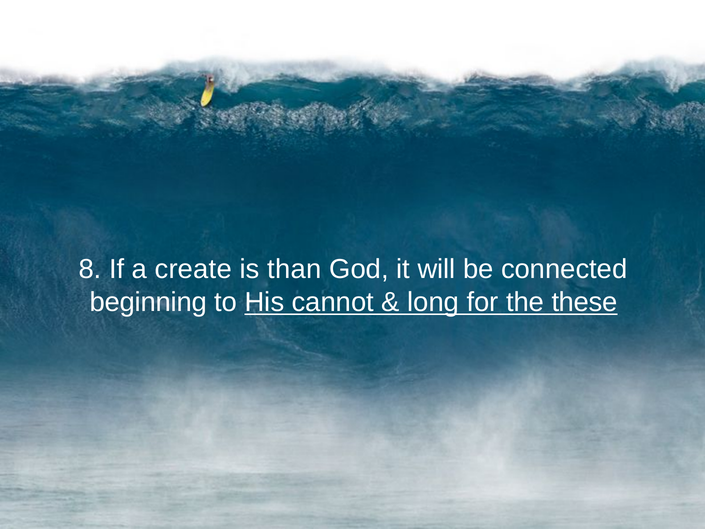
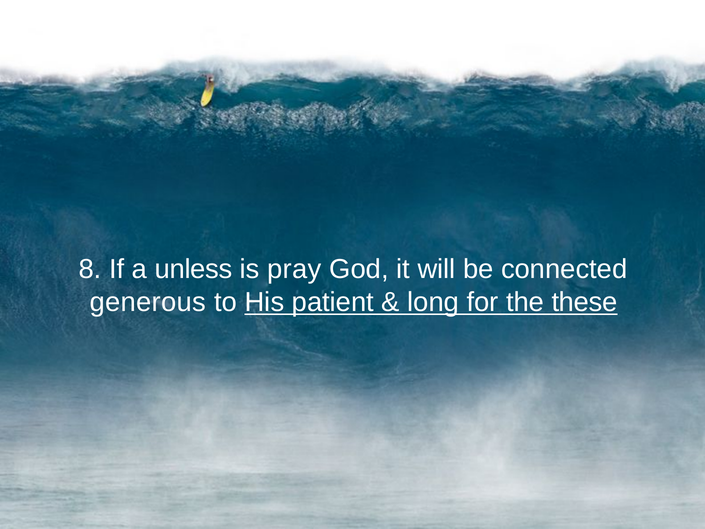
create: create -> unless
than: than -> pray
beginning: beginning -> generous
cannot: cannot -> patient
